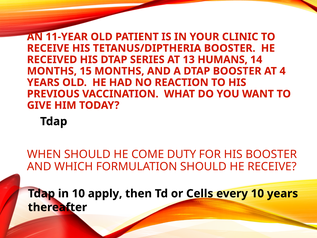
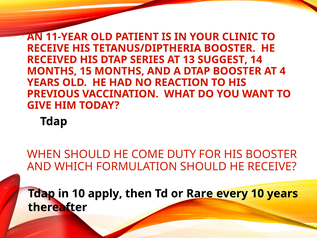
HUMANS: HUMANS -> SUGGEST
Cells: Cells -> Rare
